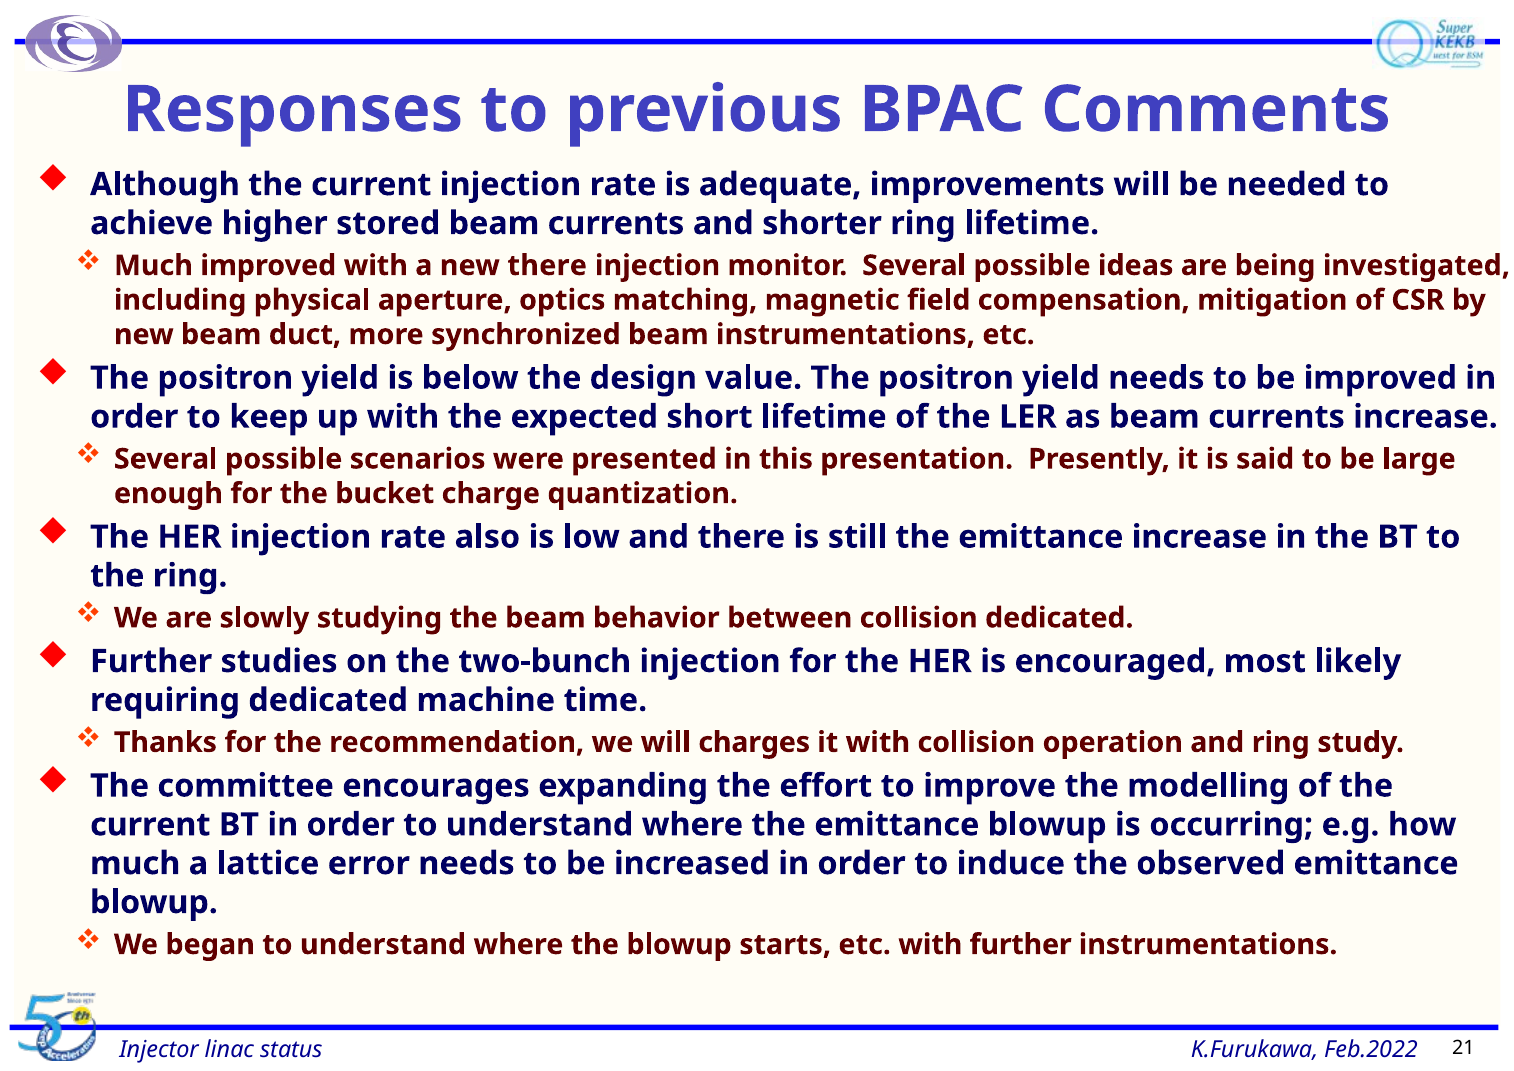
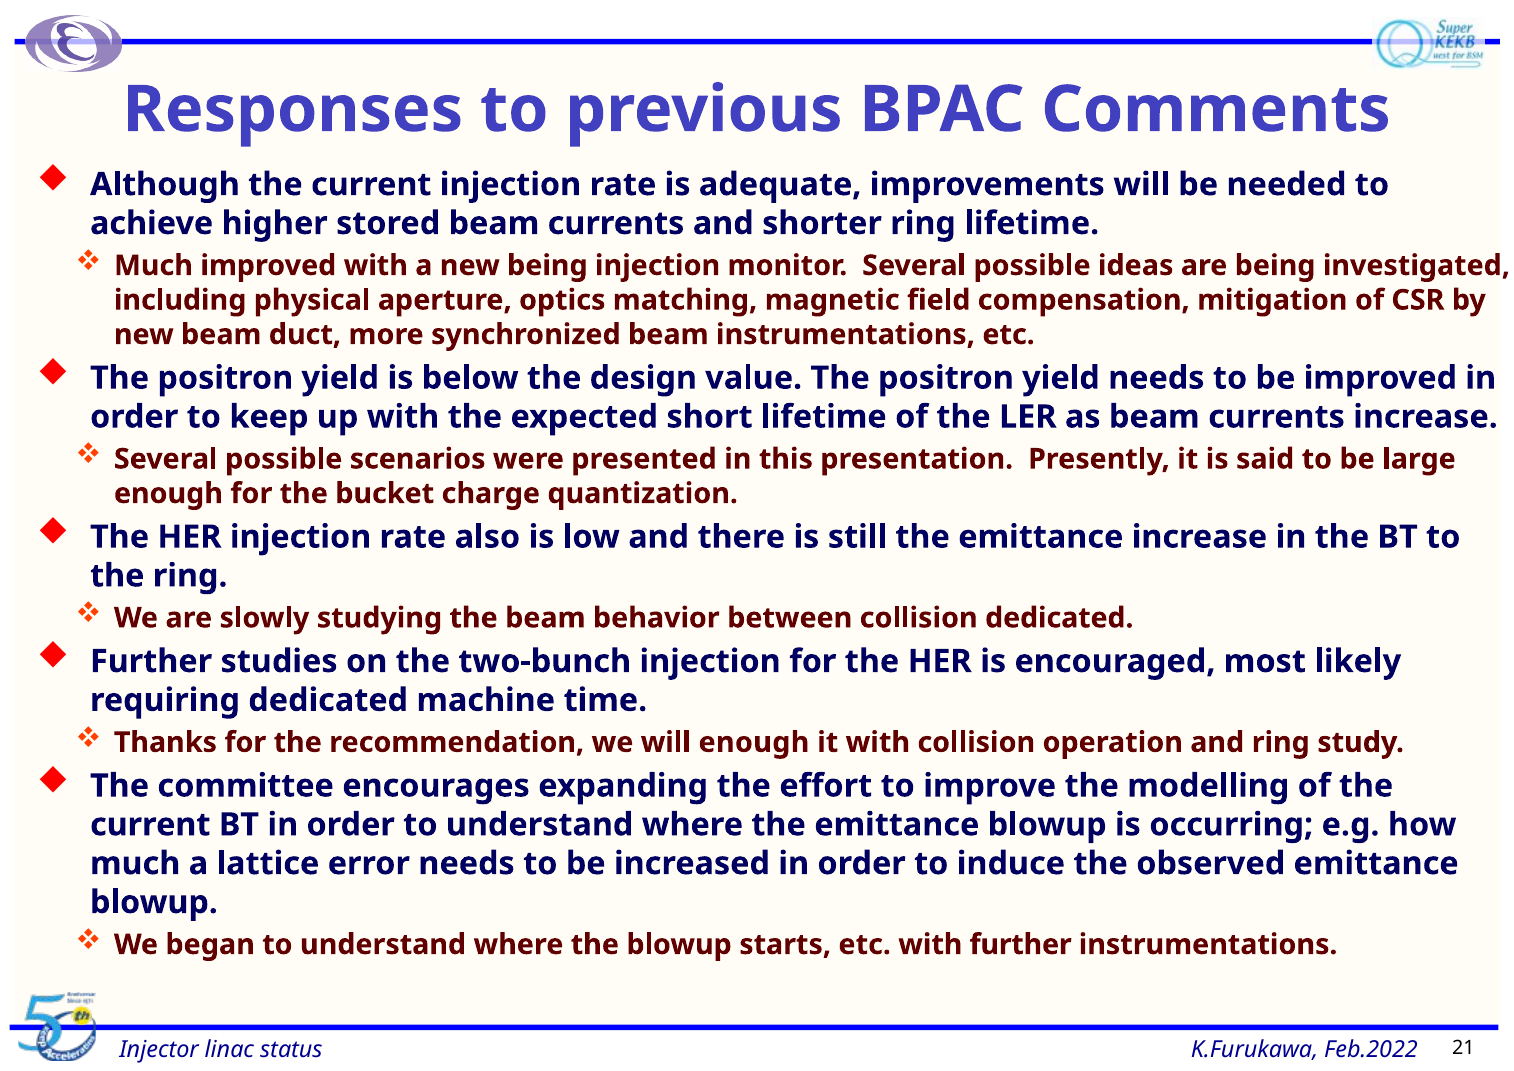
new there: there -> being
will charges: charges -> enough
